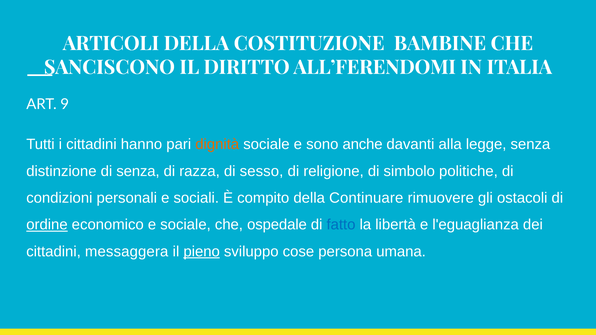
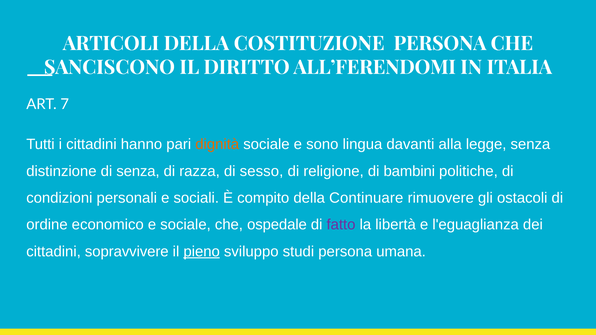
COSTITUZIONE BAMBINE: BAMBINE -> PERSONA
9: 9 -> 7
anche: anche -> lingua
simbolo: simbolo -> bambini
ordine underline: present -> none
fatto colour: blue -> purple
messaggera: messaggera -> sopravvivere
cose: cose -> studi
